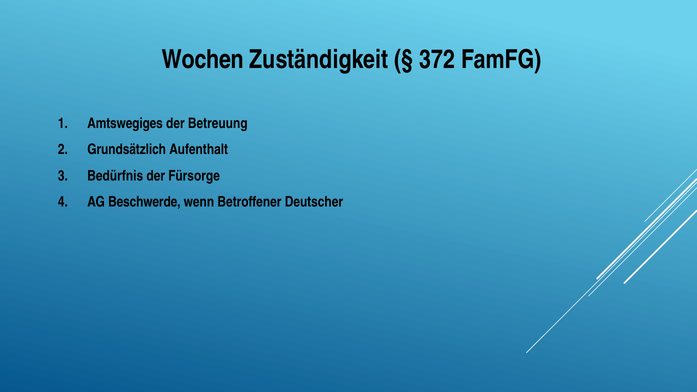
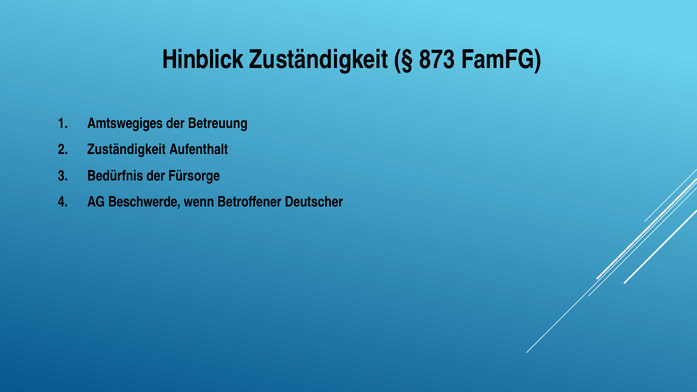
Wochen: Wochen -> Hinblick
372: 372 -> 873
Grundsätzlich at (127, 150): Grundsätzlich -> Zuständigkeit
